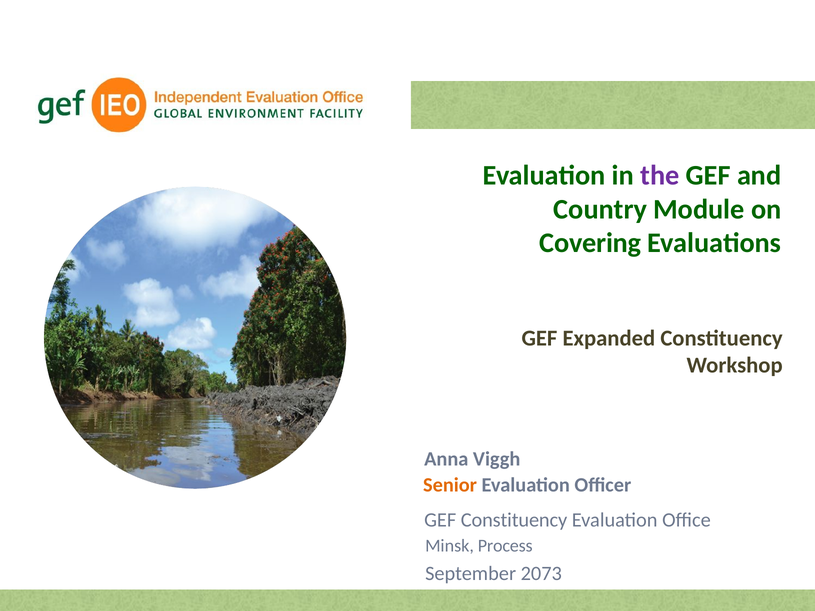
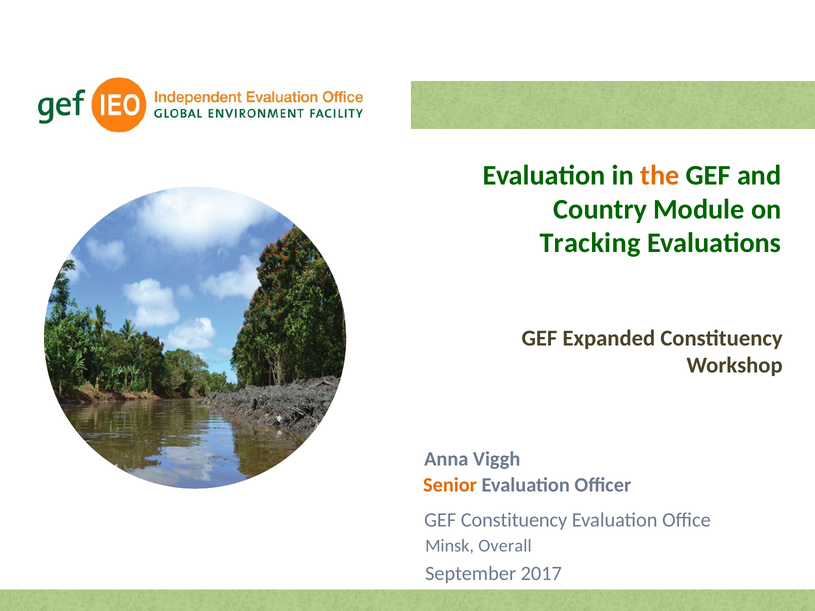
the colour: purple -> orange
Covering: Covering -> Tracking
Process: Process -> Overall
2073: 2073 -> 2017
